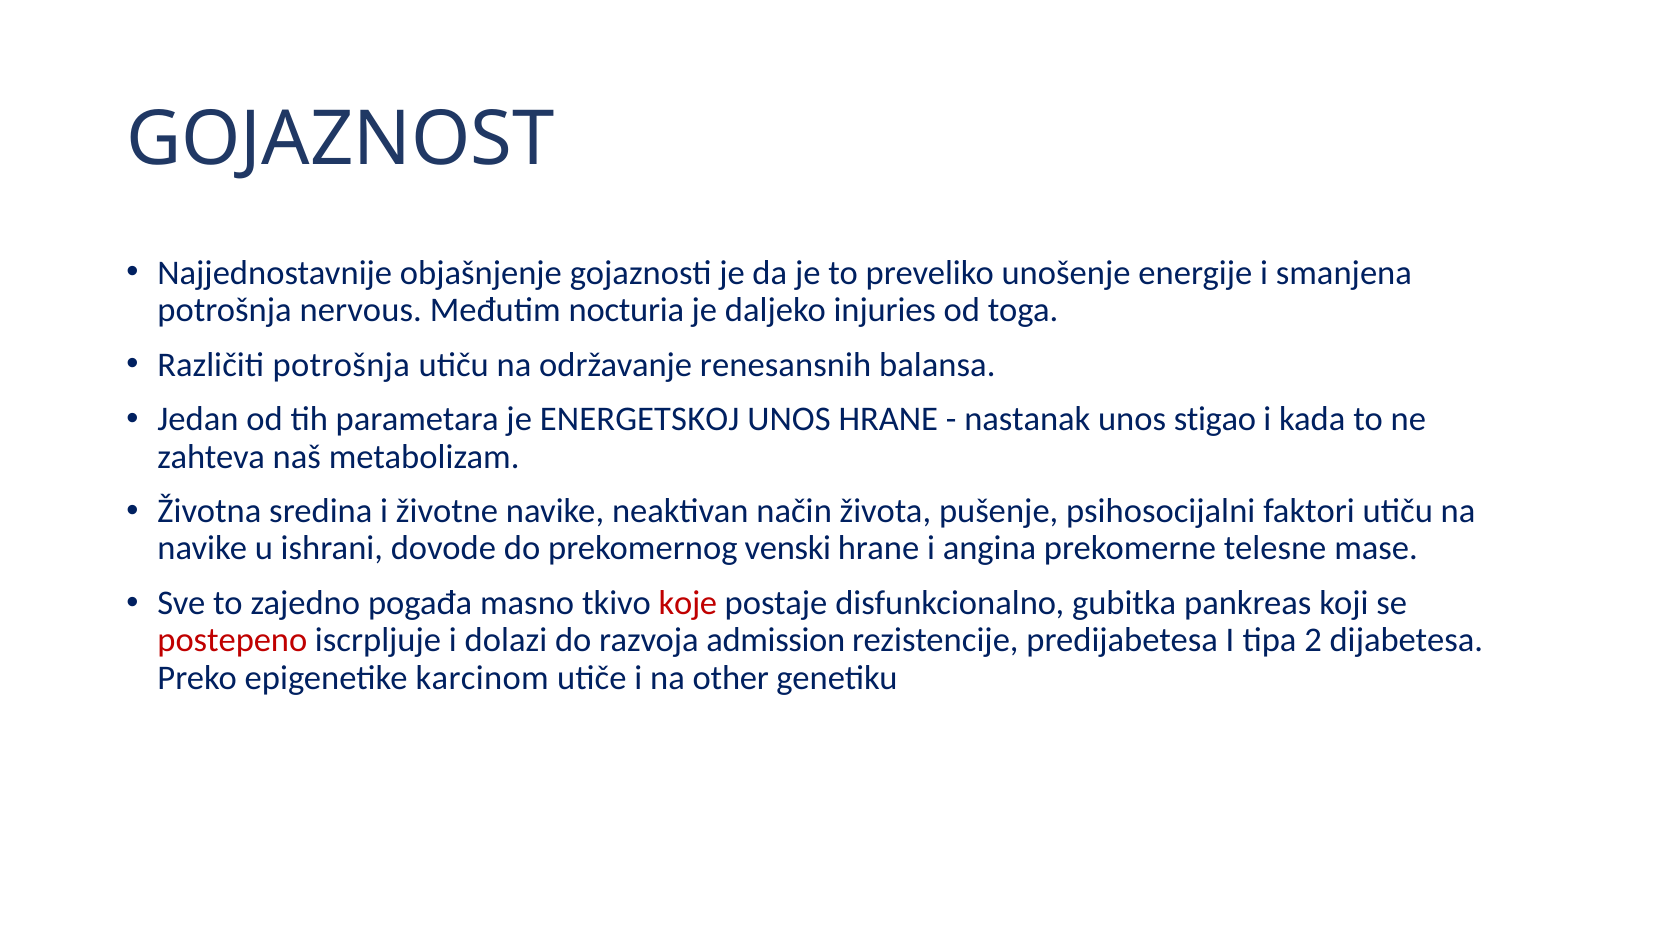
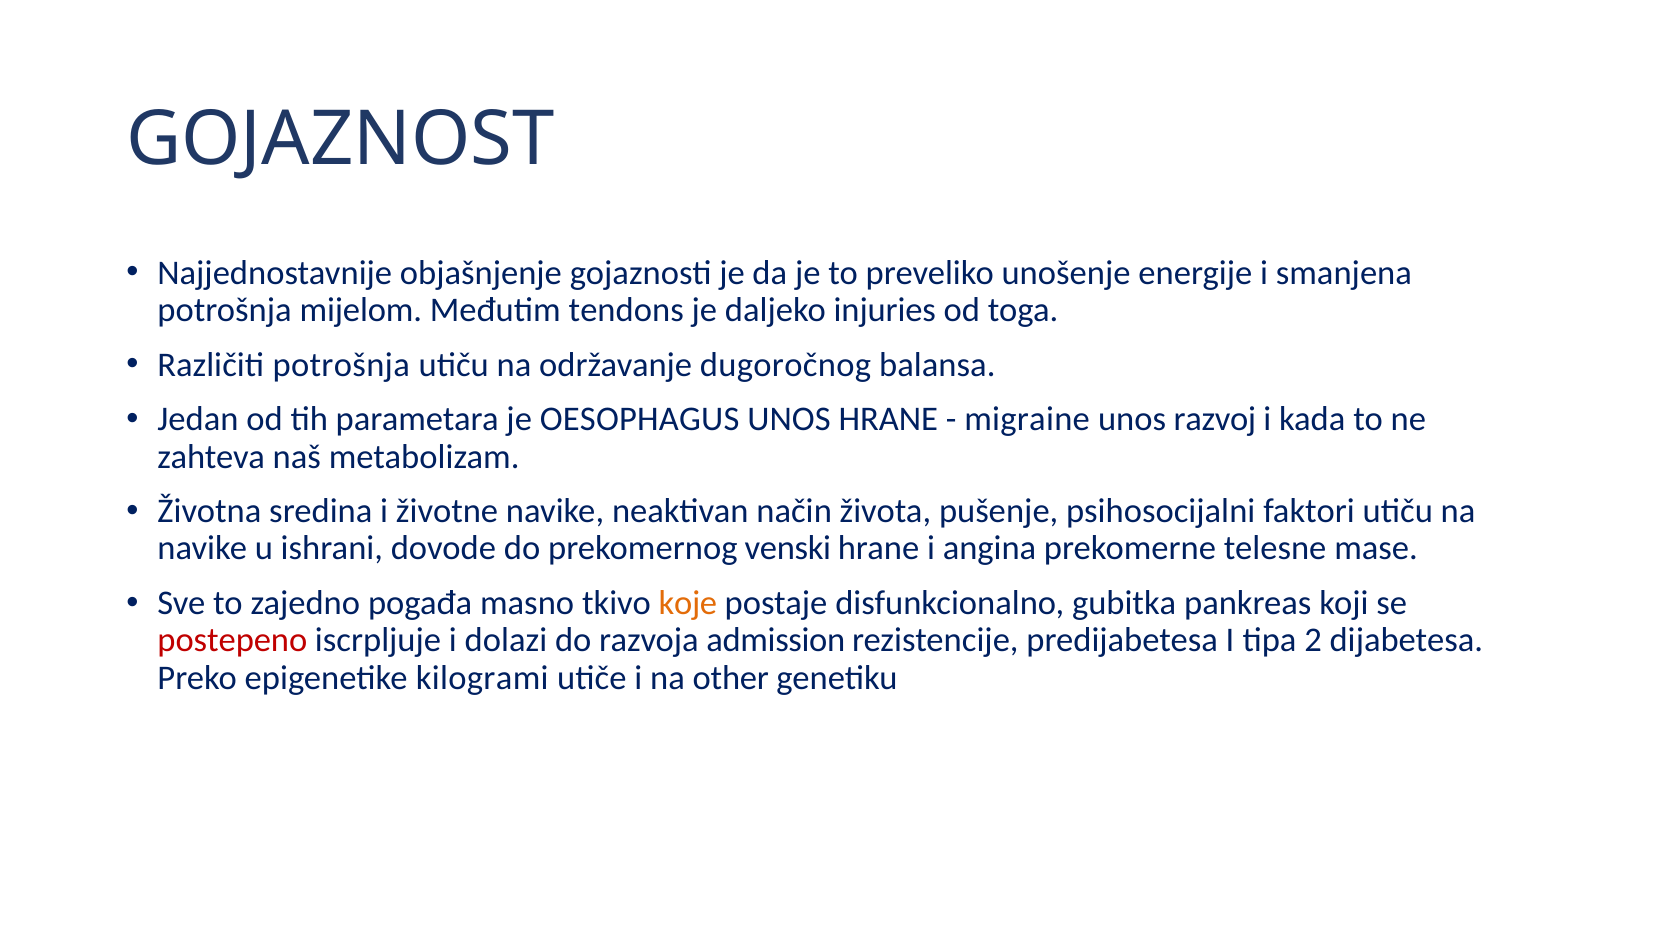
nervous: nervous -> mijelom
nocturia: nocturia -> tendons
renesansnih: renesansnih -> dugoročnog
ENERGETSKOJ: ENERGETSKOJ -> OESOPHAGUS
nastanak: nastanak -> migraine
stigao: stigao -> razvoj
koje colour: red -> orange
karcinom: karcinom -> kilogrami
